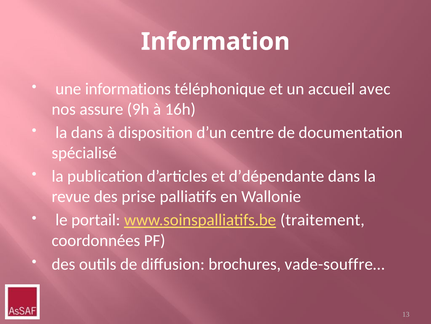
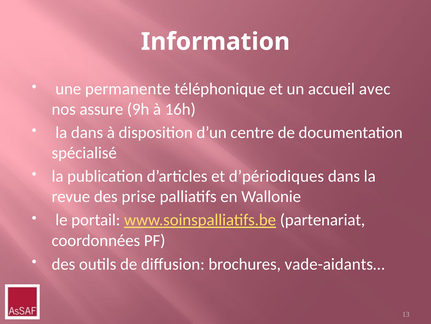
informations: informations -> permanente
d’dépendante: d’dépendante -> d’périodiques
traitement: traitement -> partenariat
vade-souffre…: vade-souffre… -> vade-aidants…
